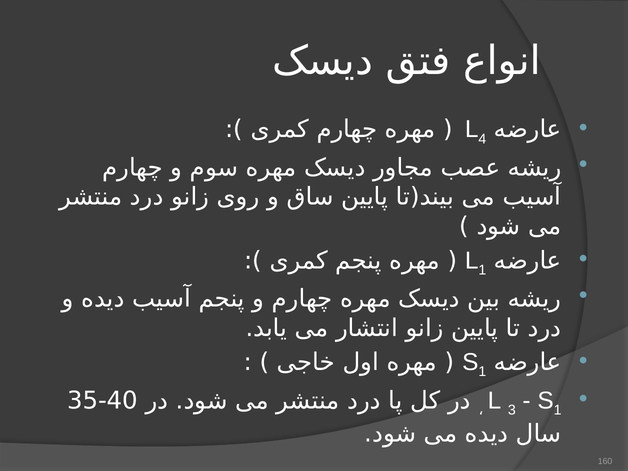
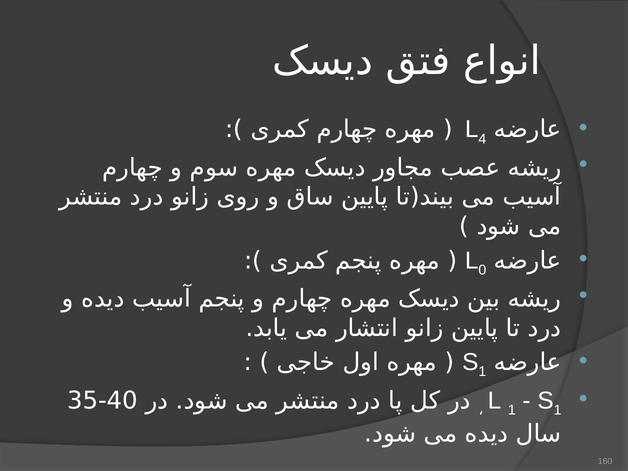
L 1: 1 -> 0
L 3: 3 -> 1
